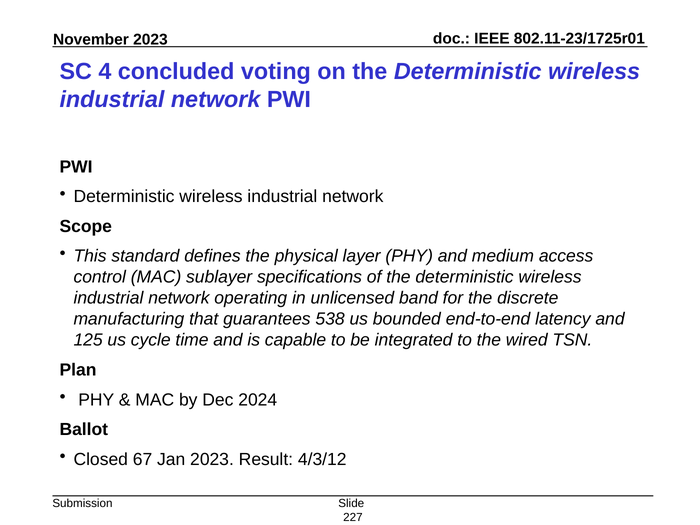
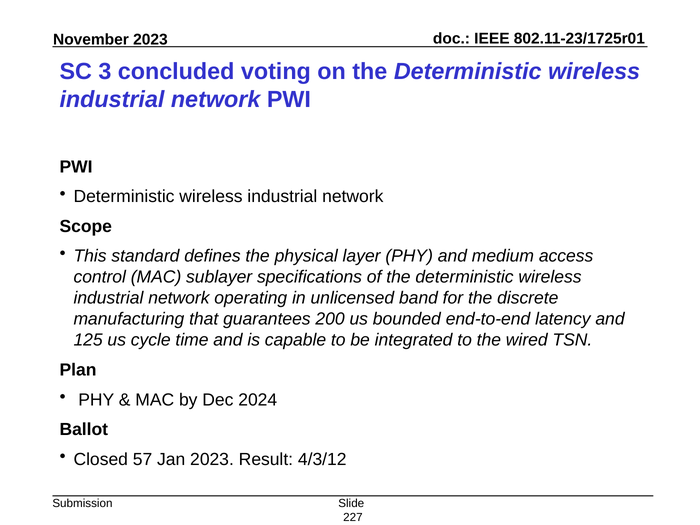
4: 4 -> 3
538: 538 -> 200
67: 67 -> 57
